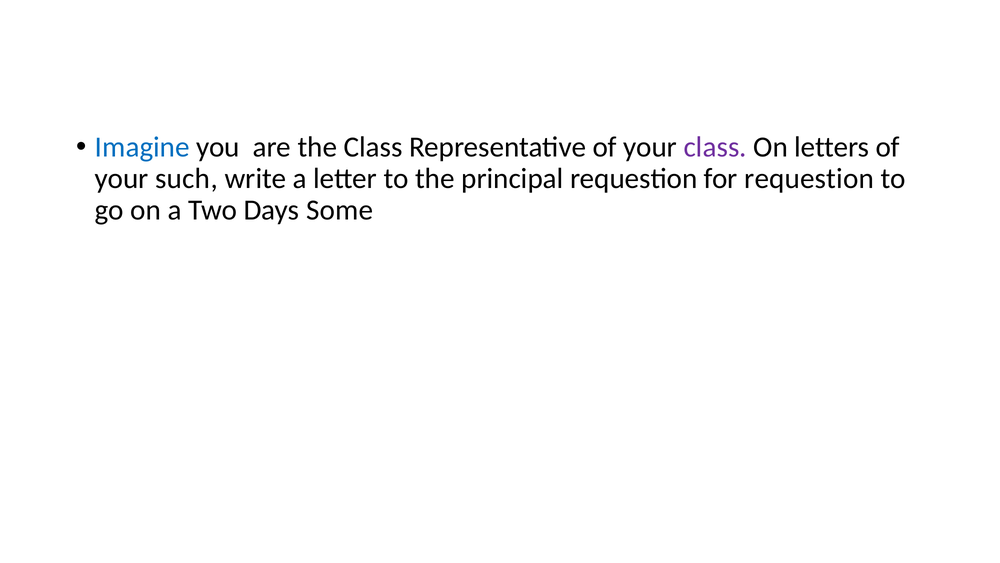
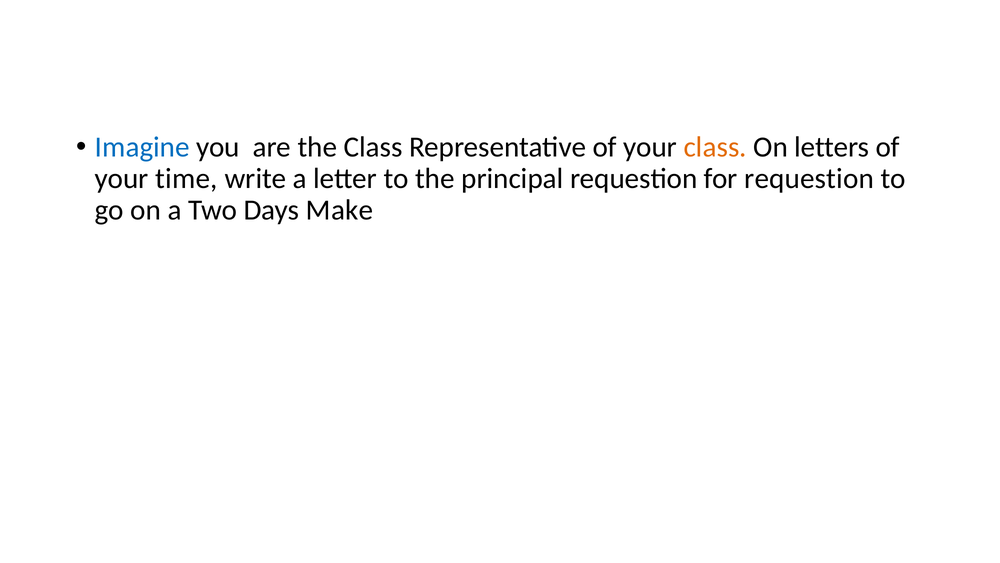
class at (715, 147) colour: purple -> orange
such: such -> time
Some: Some -> Make
